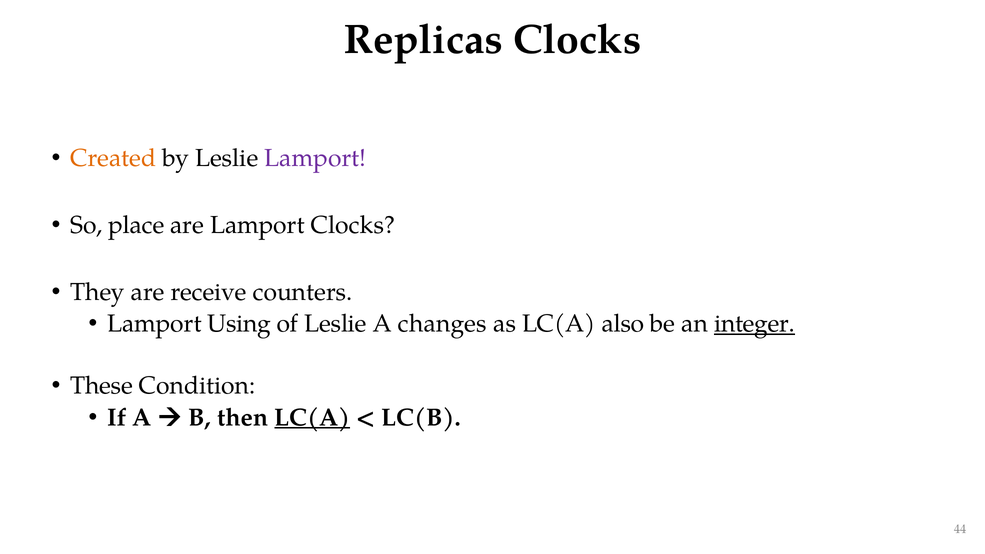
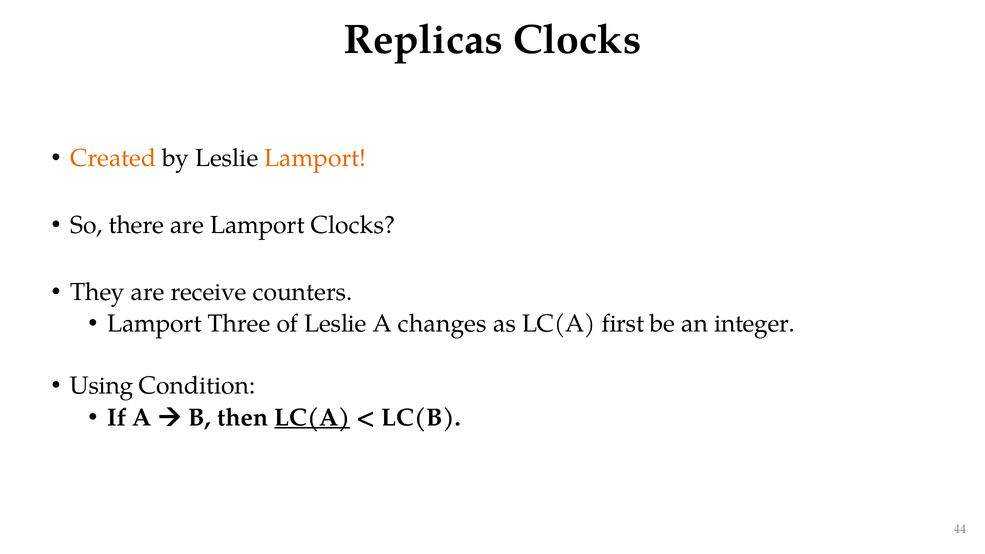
Lamport at (315, 158) colour: purple -> orange
place: place -> there
Using: Using -> Three
also: also -> first
integer underline: present -> none
These: These -> Using
